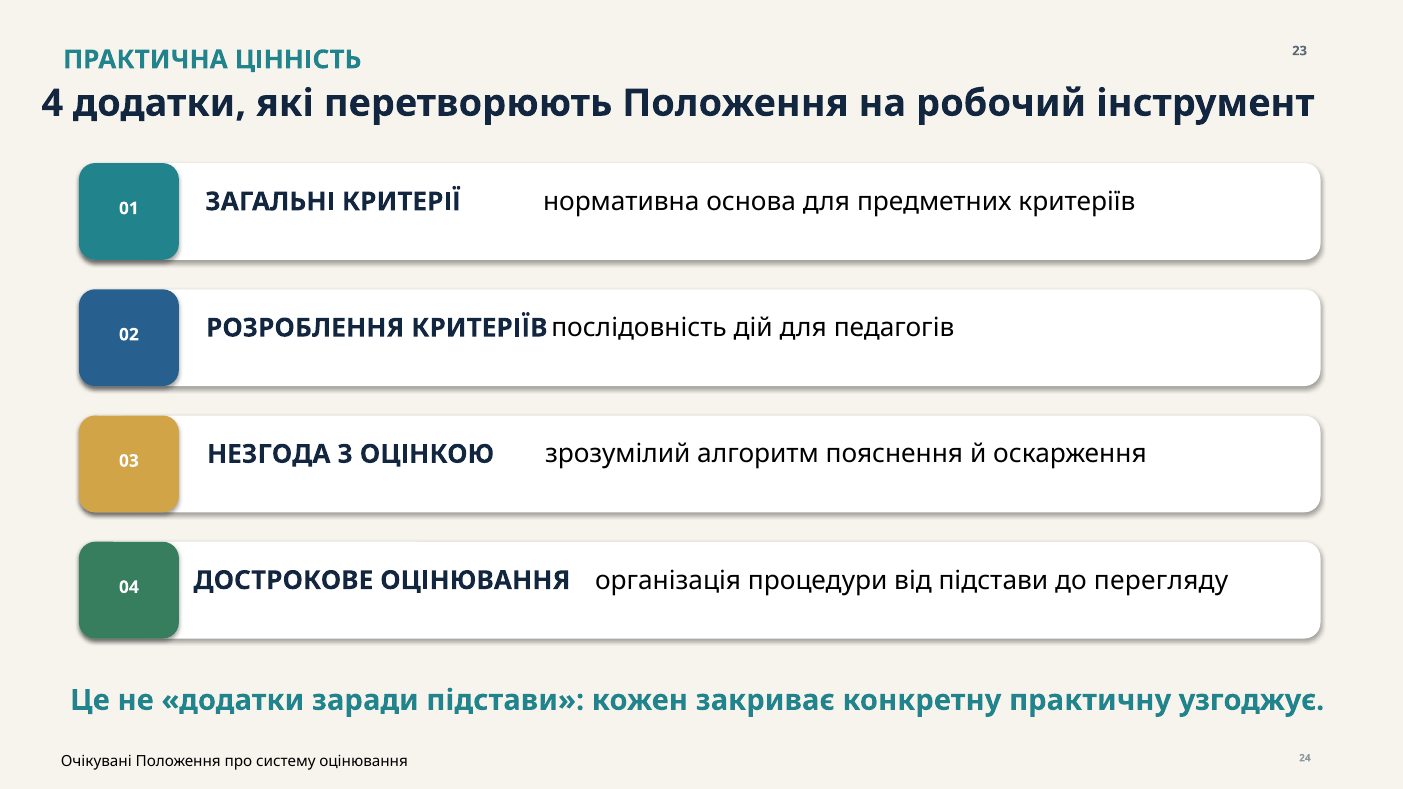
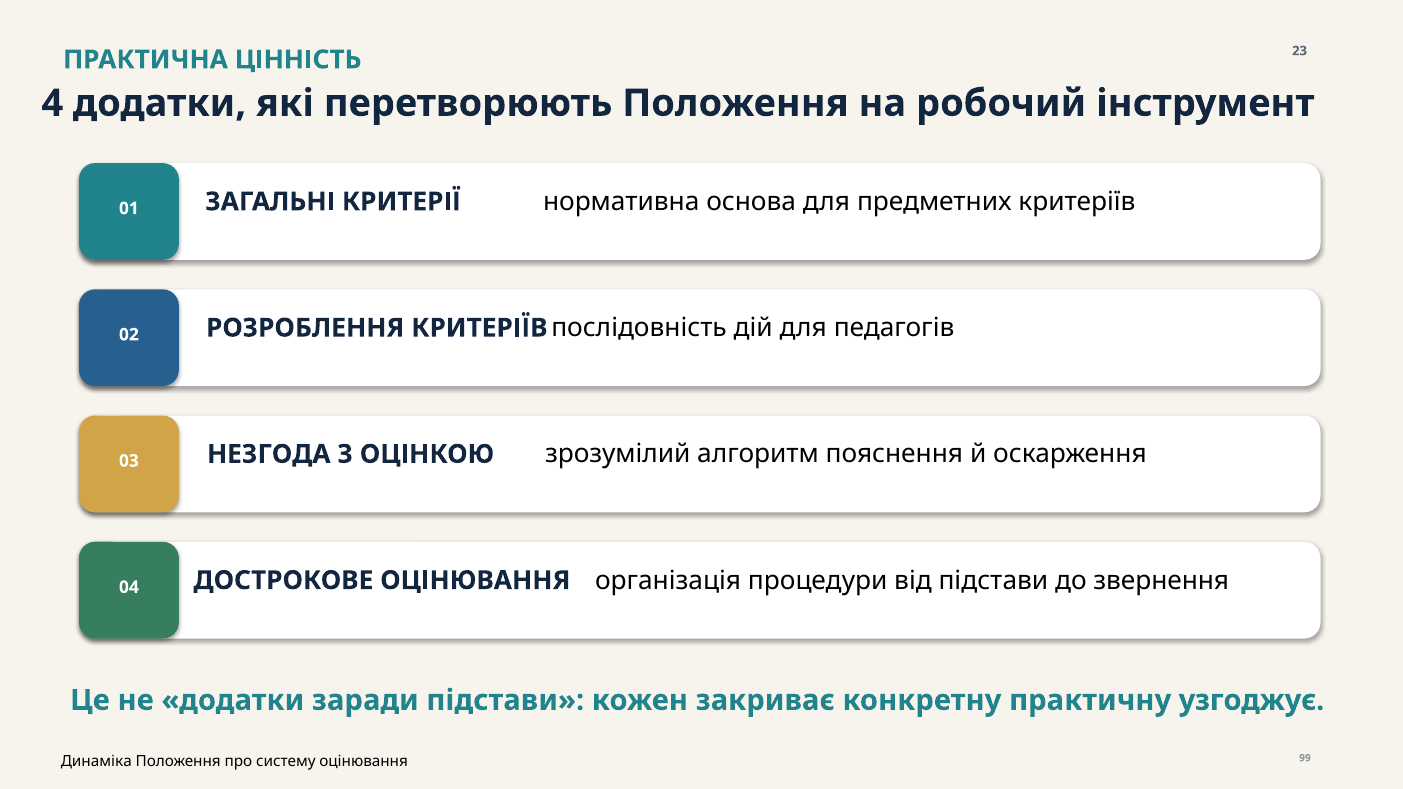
перегляду: перегляду -> звернення
Очікувані: Очікувані -> Динаміка
24: 24 -> 99
